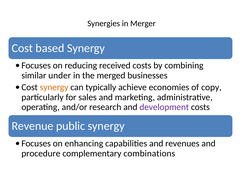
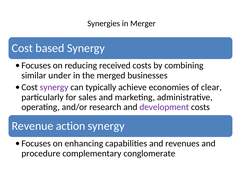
synergy at (54, 87) colour: orange -> purple
copy: copy -> clear
public: public -> action
combinations: combinations -> conglomerate
